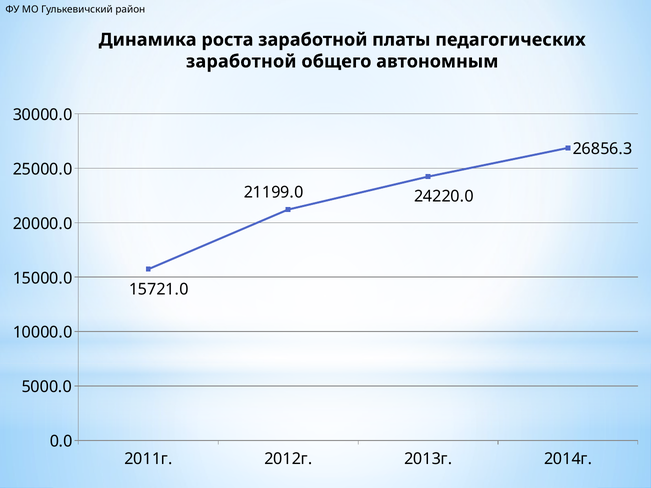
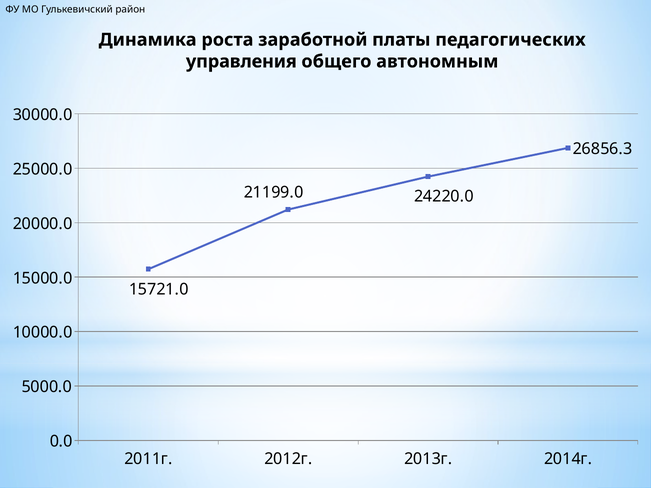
заработной at (241, 61): заработной -> управления
